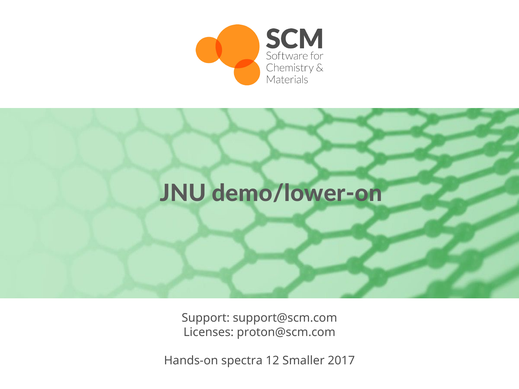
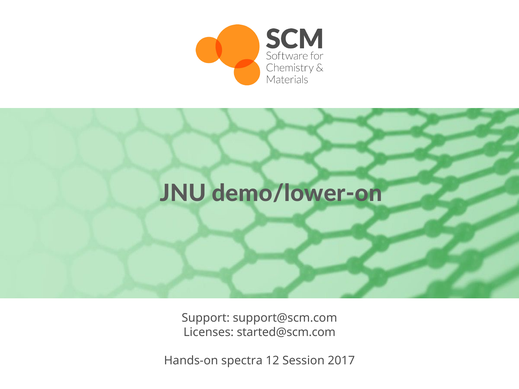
proton@scm.com: proton@scm.com -> started@scm.com
Smaller: Smaller -> Session
